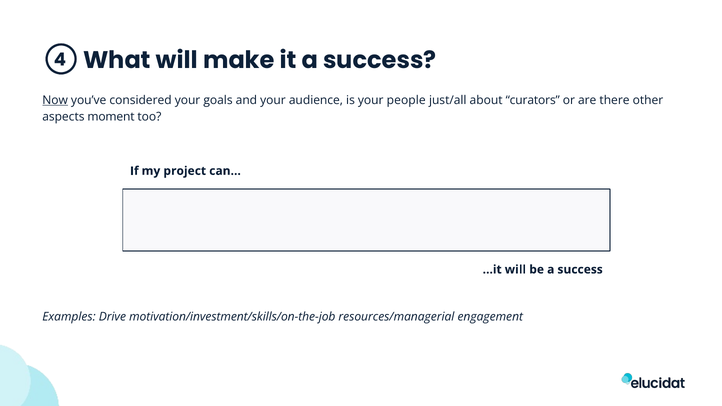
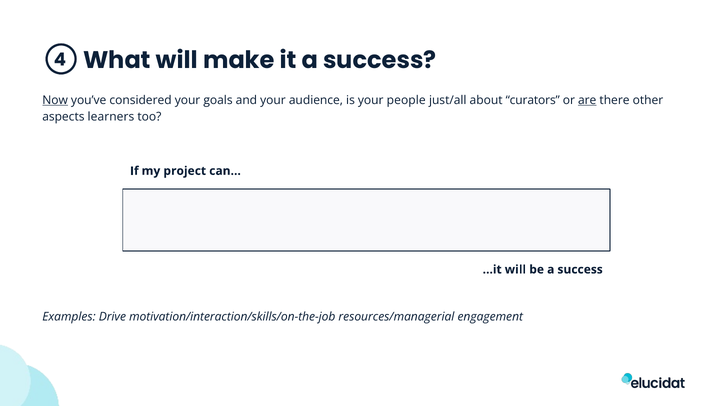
are underline: none -> present
moment: moment -> learners
motivation/investment/skills/on-the-job: motivation/investment/skills/on-the-job -> motivation/interaction/skills/on-the-job
